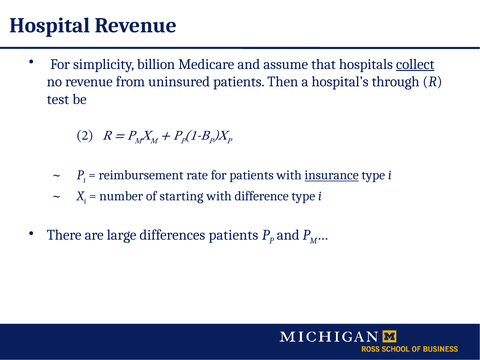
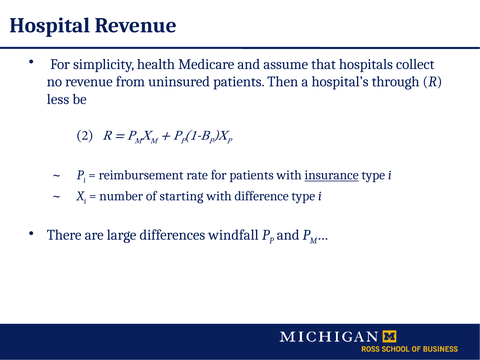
billion: billion -> health
collect underline: present -> none
test: test -> less
differences patients: patients -> windfall
